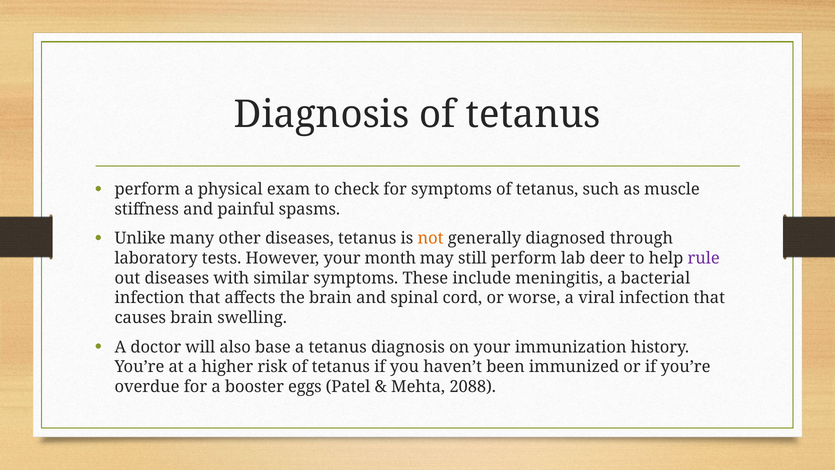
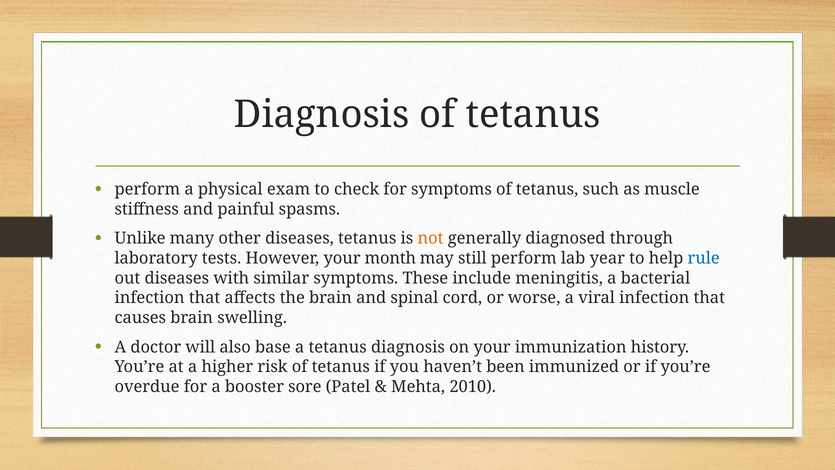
deer: deer -> year
rule colour: purple -> blue
eggs: eggs -> sore
2088: 2088 -> 2010
